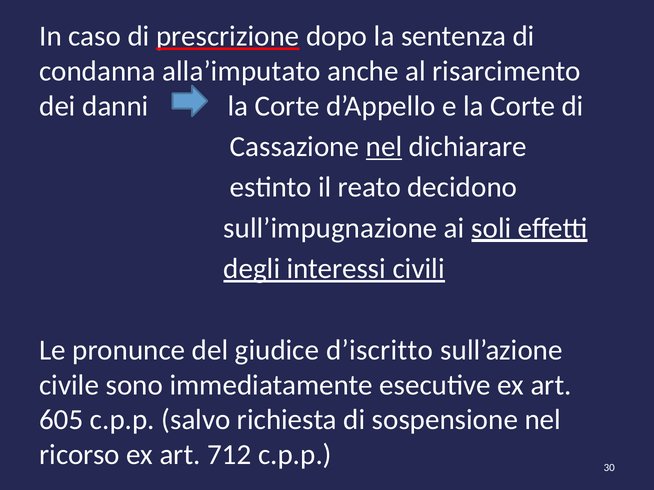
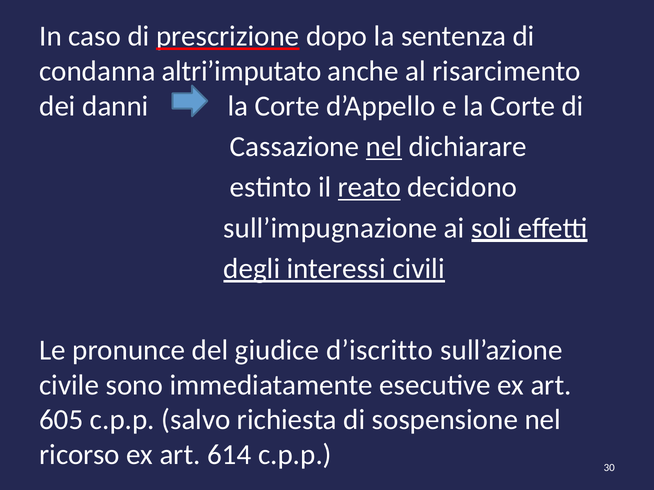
alla’imputato: alla’imputato -> altri’imputato
reato underline: none -> present
712: 712 -> 614
